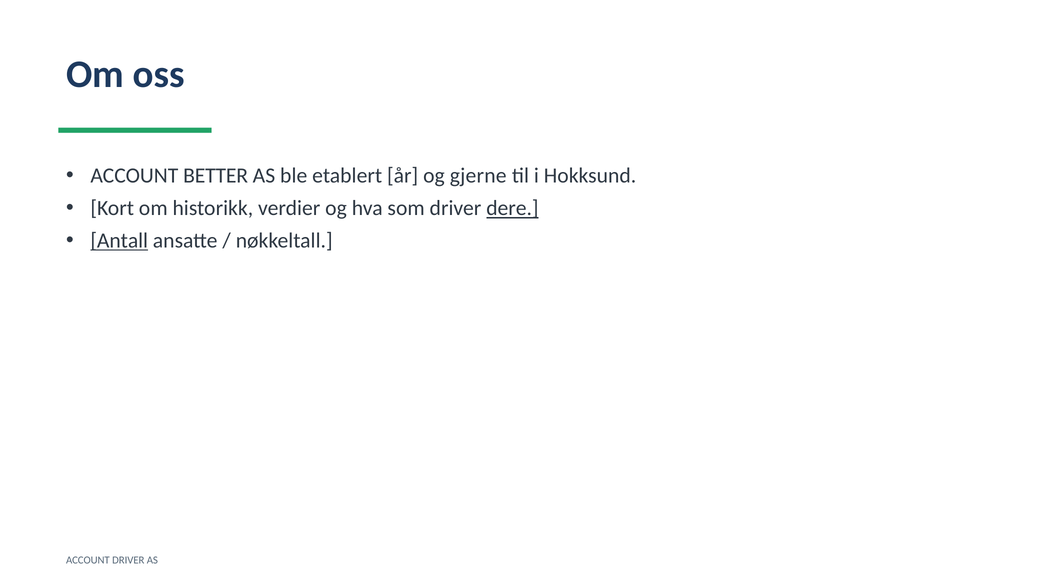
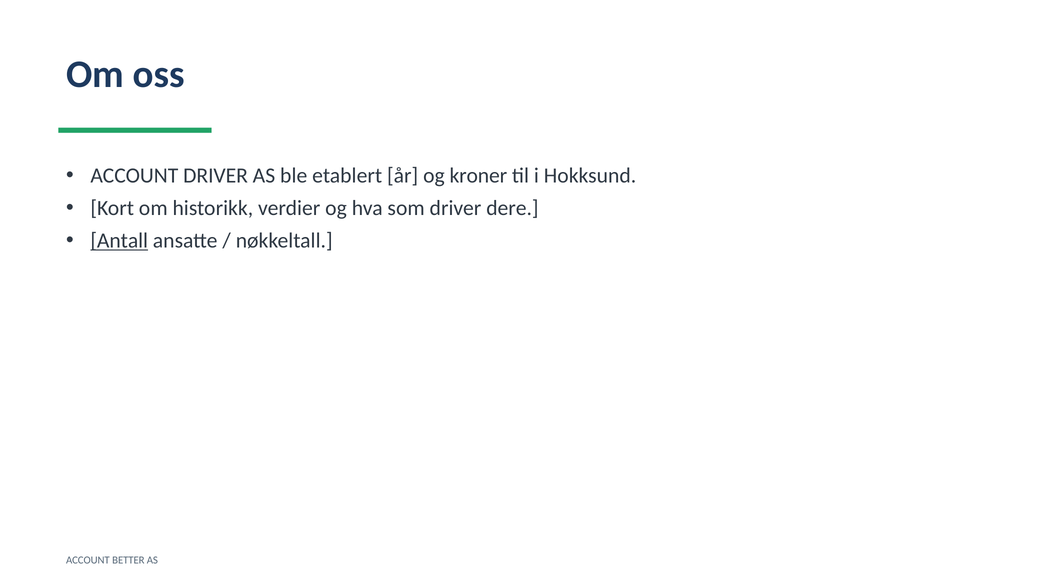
ACCOUNT BETTER: BETTER -> DRIVER
gjerne: gjerne -> kroner
dere underline: present -> none
ACCOUNT DRIVER: DRIVER -> BETTER
